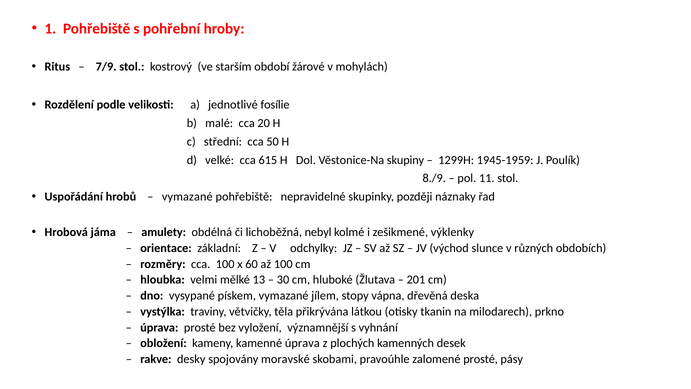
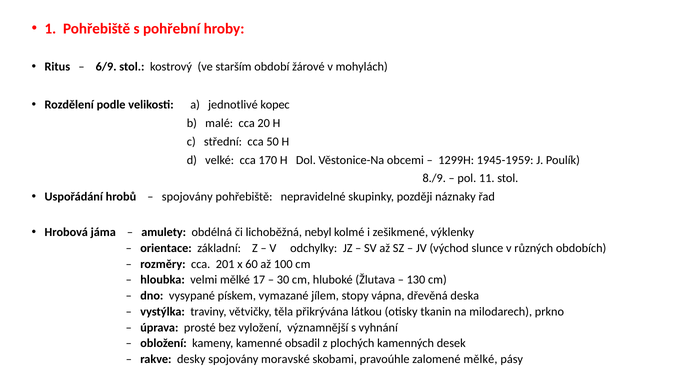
7/9: 7/9 -> 6/9
fosílie: fosílie -> kopec
615: 615 -> 170
skupiny: skupiny -> obcemi
vymazané at (187, 197): vymazané -> spojovány
cca 100: 100 -> 201
13: 13 -> 17
201: 201 -> 130
kamenné úprava: úprava -> obsadil
zalomené prosté: prosté -> mělké
